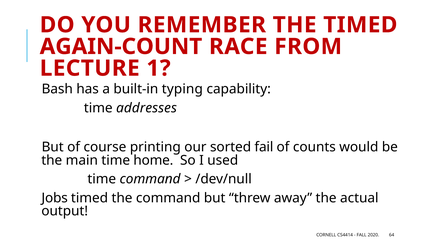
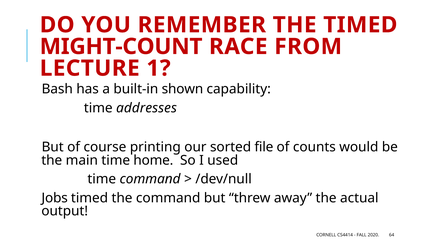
AGAIN-COUNT: AGAIN-COUNT -> MIGHT-COUNT
typing: typing -> shown
fail: fail -> file
